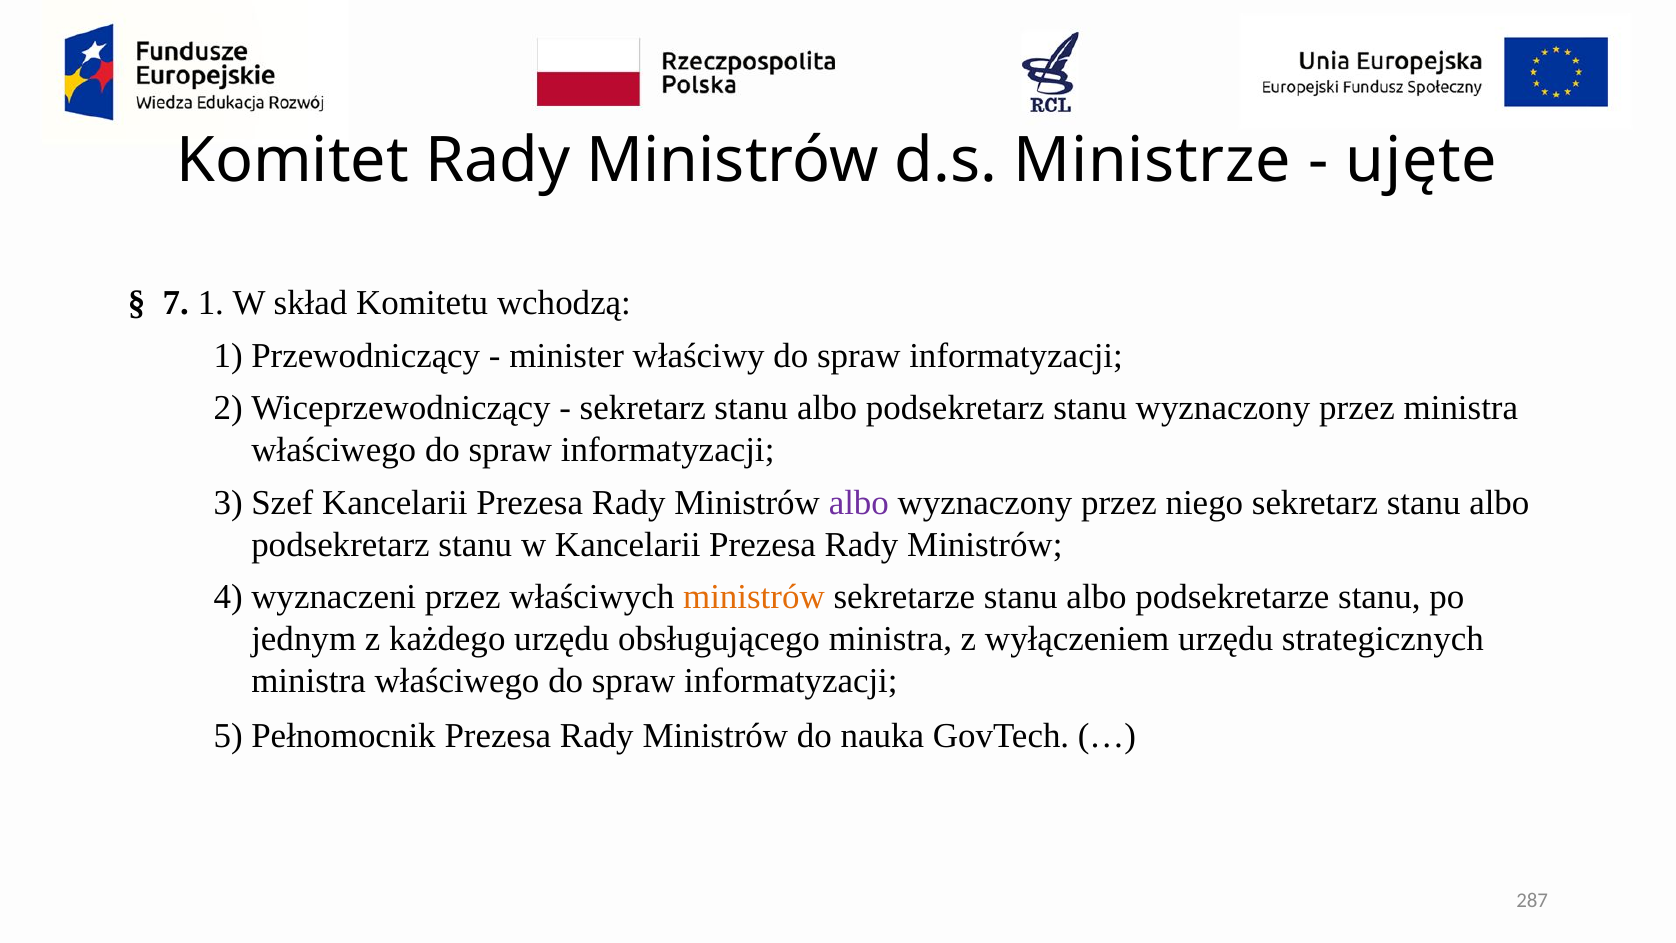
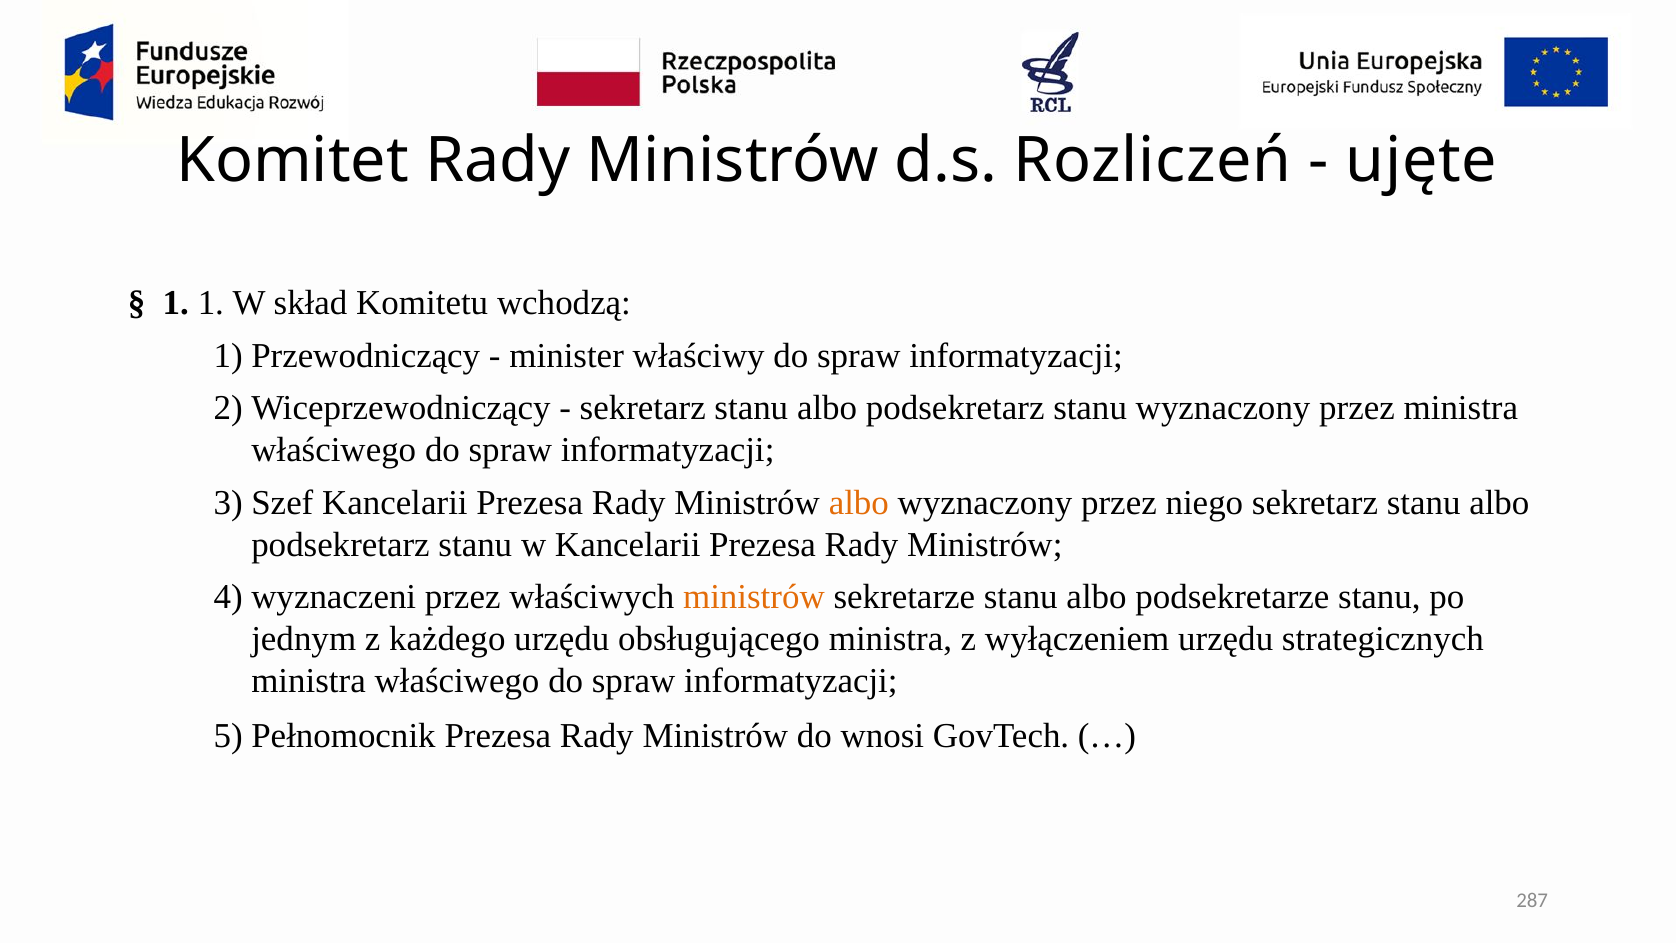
Ministrze: Ministrze -> Rozliczeń
7 at (176, 303): 7 -> 1
albo at (859, 502) colour: purple -> orange
nauka: nauka -> wnosi
